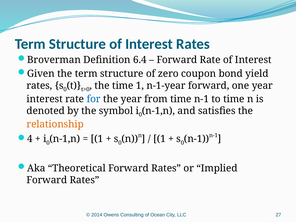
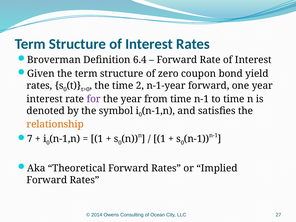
time 1: 1 -> 2
for colour: blue -> purple
4: 4 -> 7
